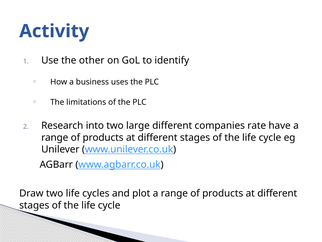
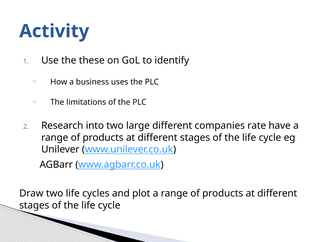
other: other -> these
